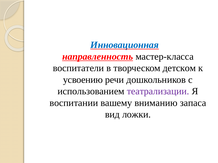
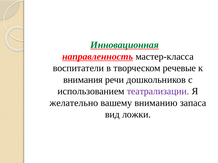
Инновационная colour: blue -> green
детском: детском -> речевые
усвоению: усвоению -> внимания
воспитании: воспитании -> желательно
